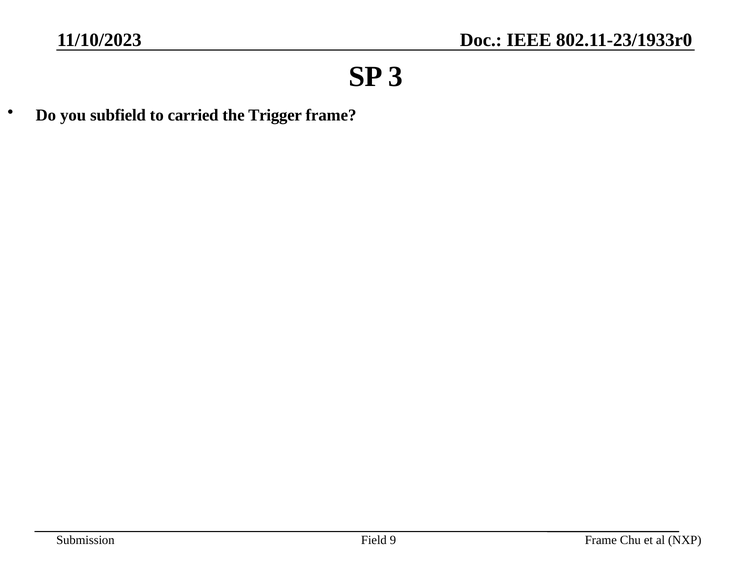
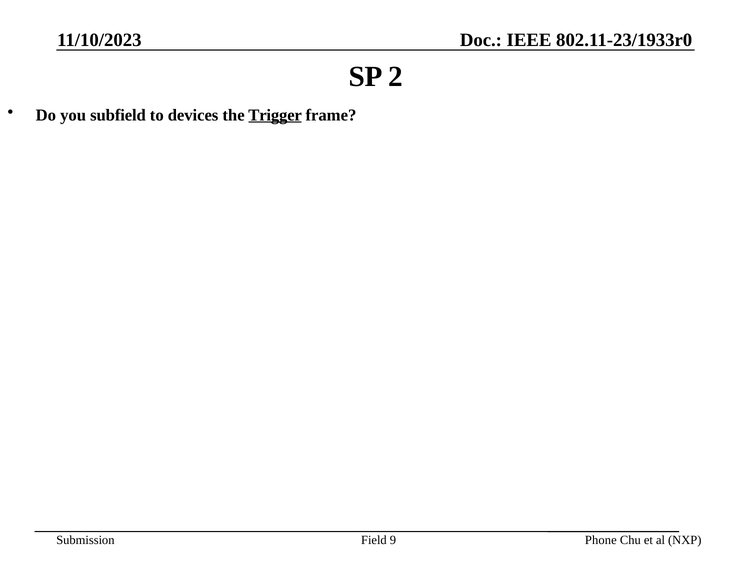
3: 3 -> 2
carried: carried -> devices
Trigger underline: none -> present
Frame at (601, 540): Frame -> Phone
